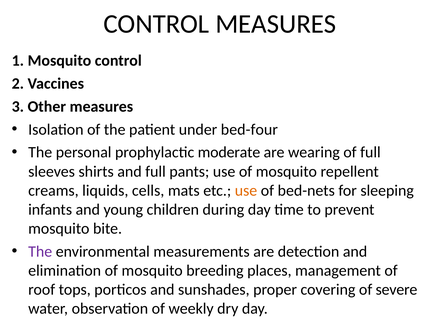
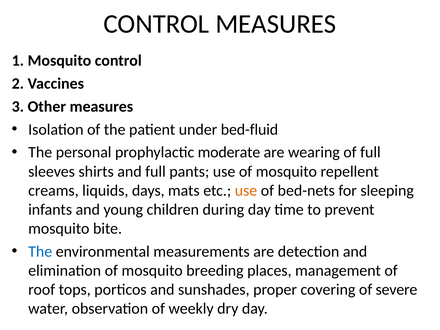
bed-four: bed-four -> bed-fluid
cells: cells -> days
The at (40, 252) colour: purple -> blue
